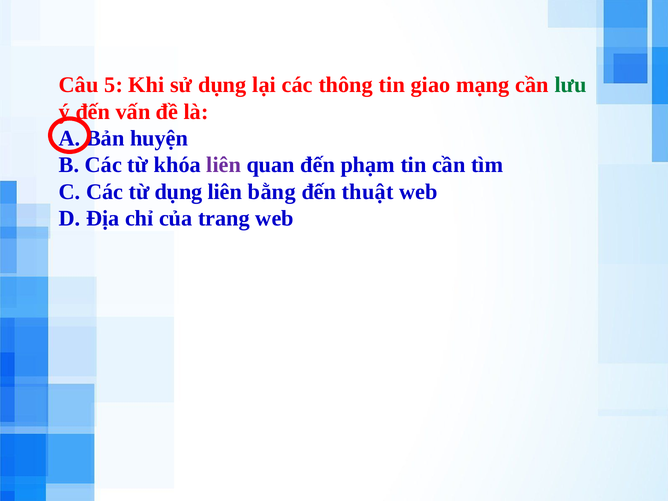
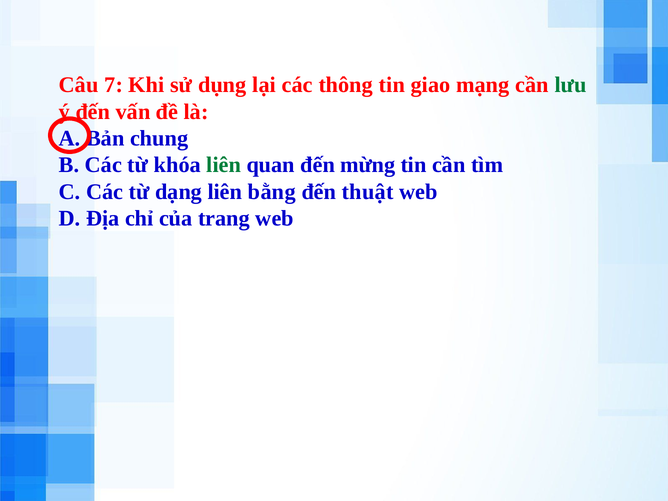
5: 5 -> 7
huyện: huyện -> chung
liên at (224, 165) colour: purple -> green
phạm: phạm -> mừng
từ dụng: dụng -> dạng
